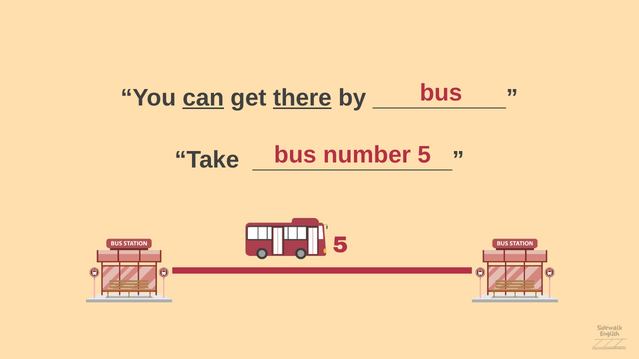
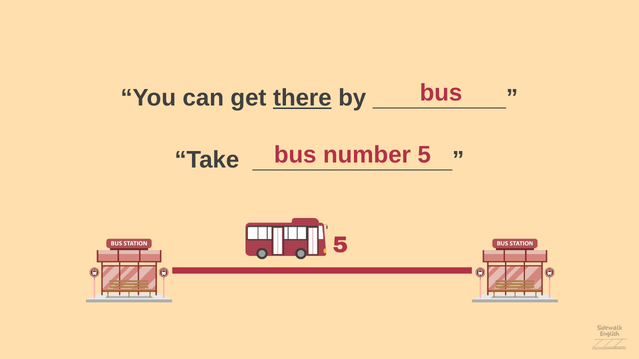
can underline: present -> none
